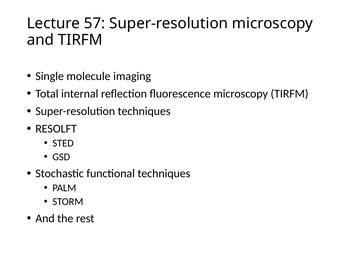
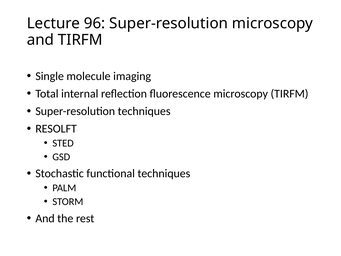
57: 57 -> 96
